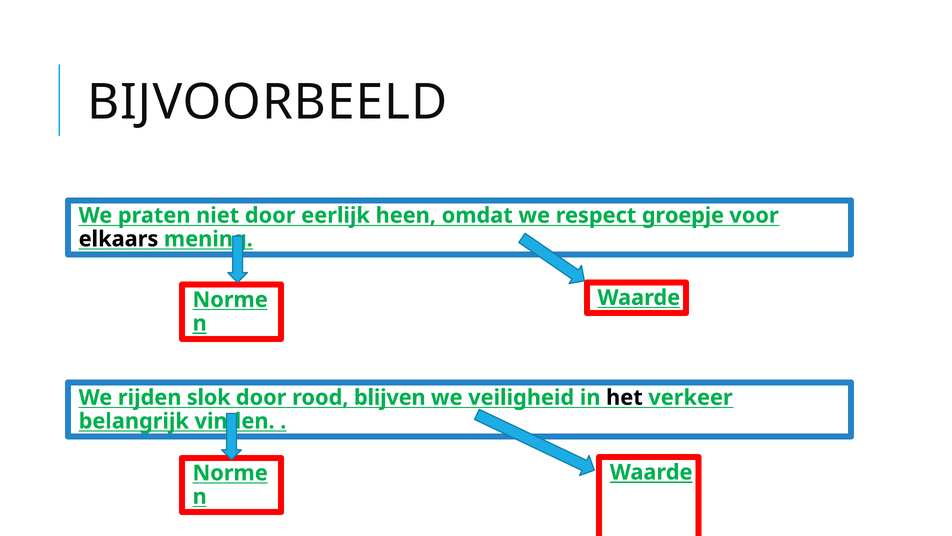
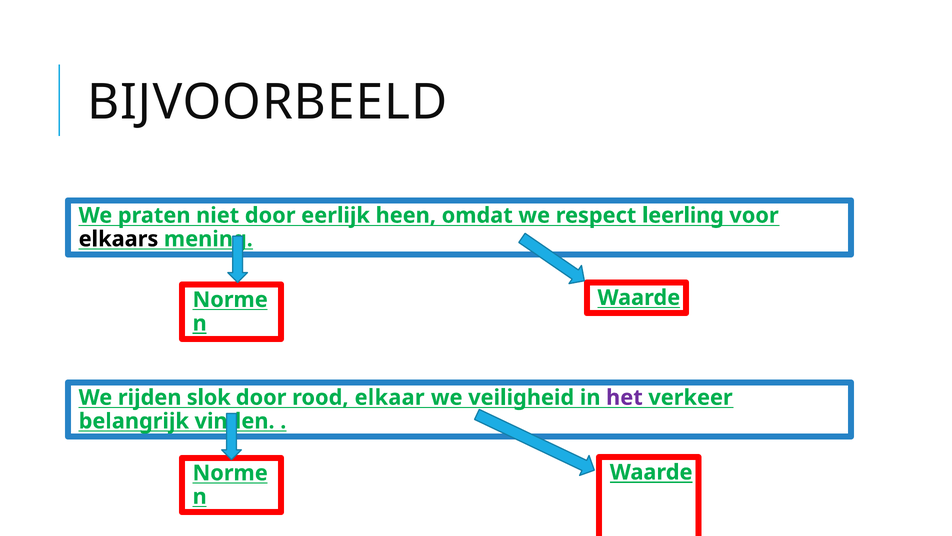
groepje: groepje -> leerling
blijven: blijven -> elkaar
het colour: black -> purple
